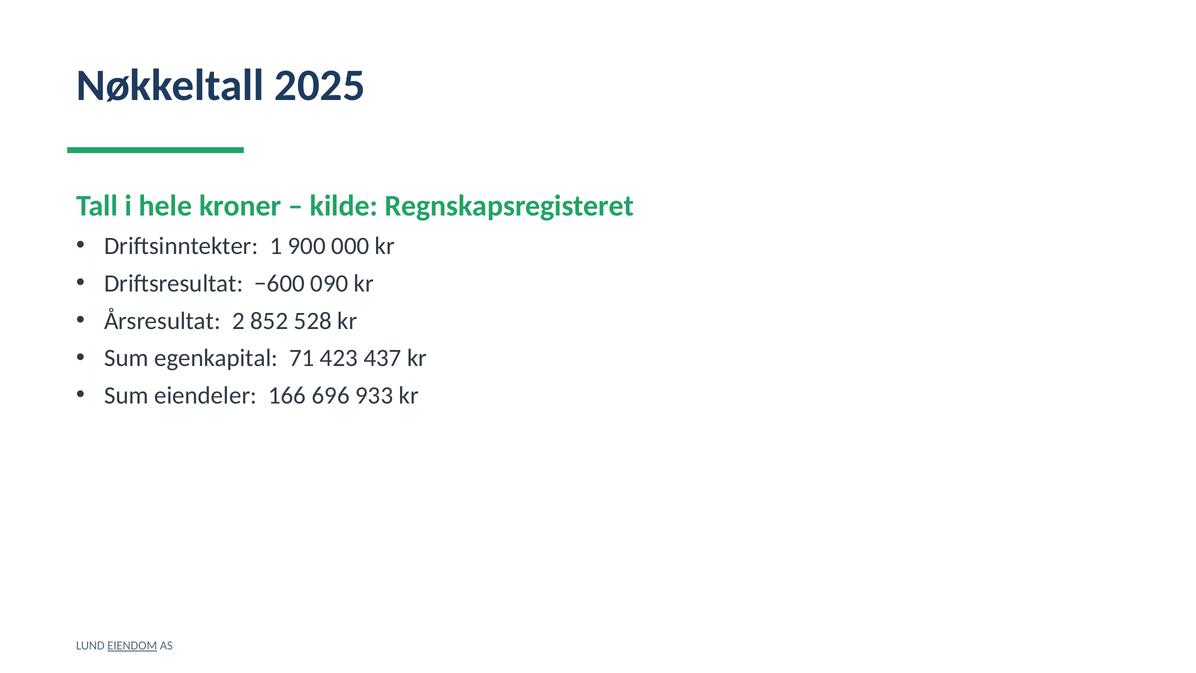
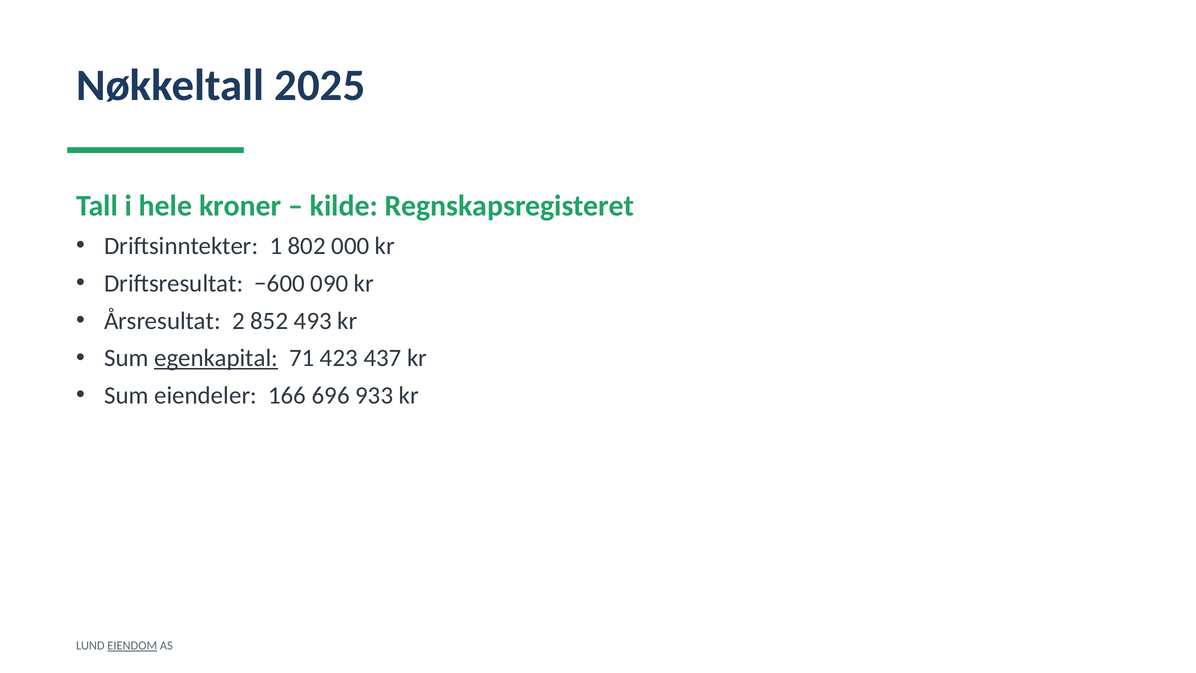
900: 900 -> 802
528: 528 -> 493
egenkapital underline: none -> present
